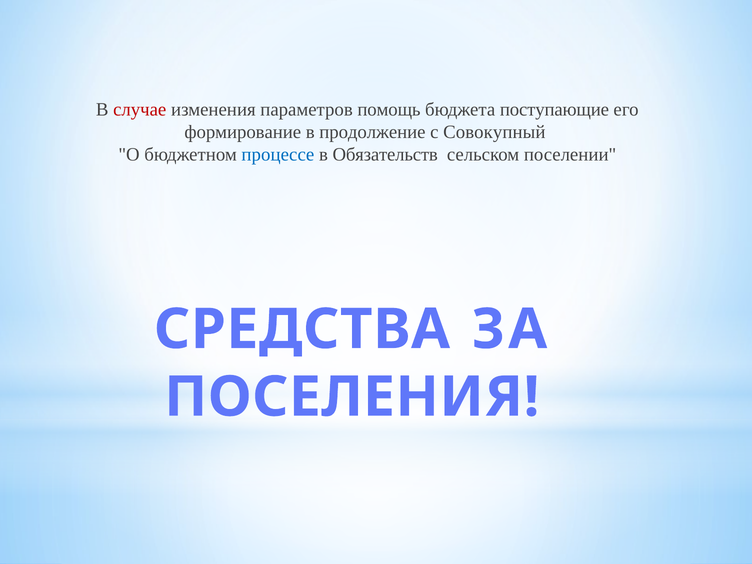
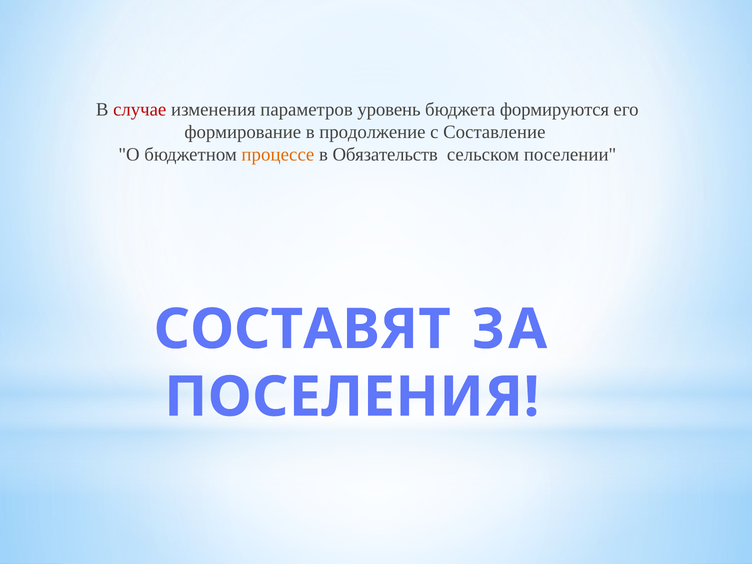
помощь: помощь -> уровень
поступающие: поступающие -> формируются
Совокупный: Совокупный -> Составление
процессе colour: blue -> orange
СРЕДСТВА: СРЕДСТВА -> СОСТАВЯТ
